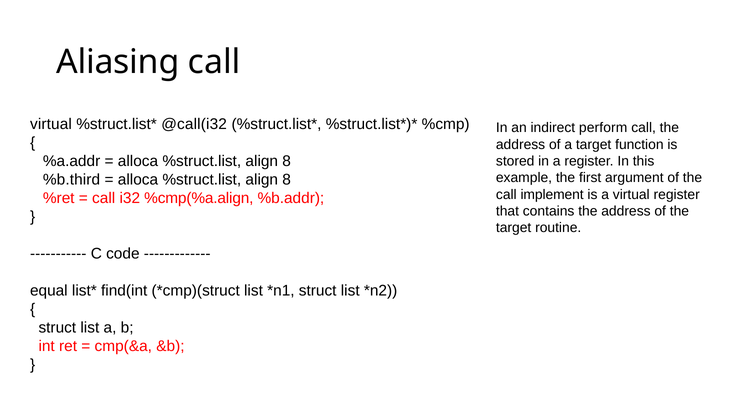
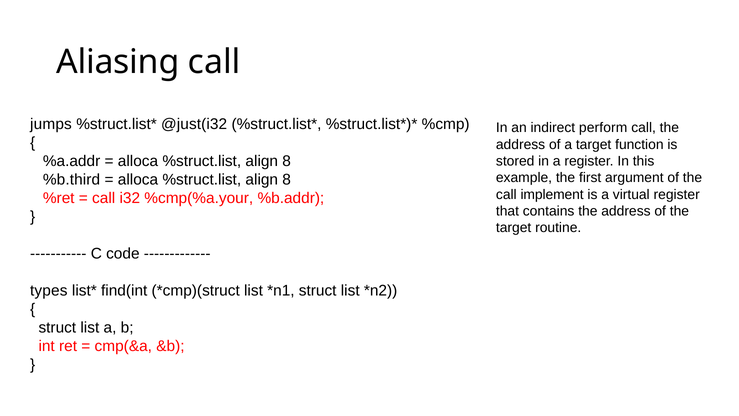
virtual at (51, 124): virtual -> jumps
@call(i32: @call(i32 -> @just(i32
%cmp(%a.align: %cmp(%a.align -> %cmp(%a.your
equal: equal -> types
